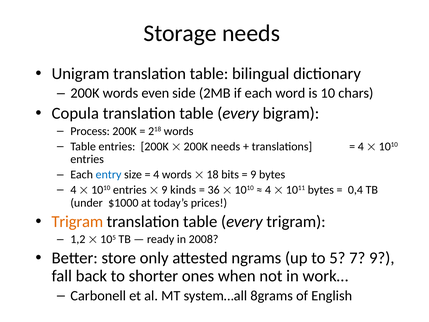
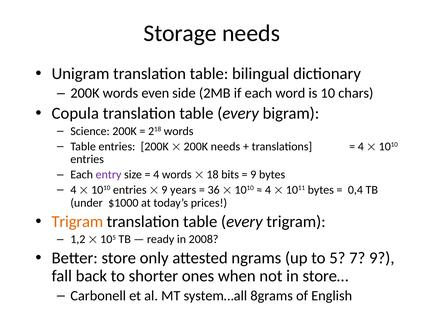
Process: Process -> Science
entry colour: blue -> purple
kinds: kinds -> years
work…: work… -> store…
